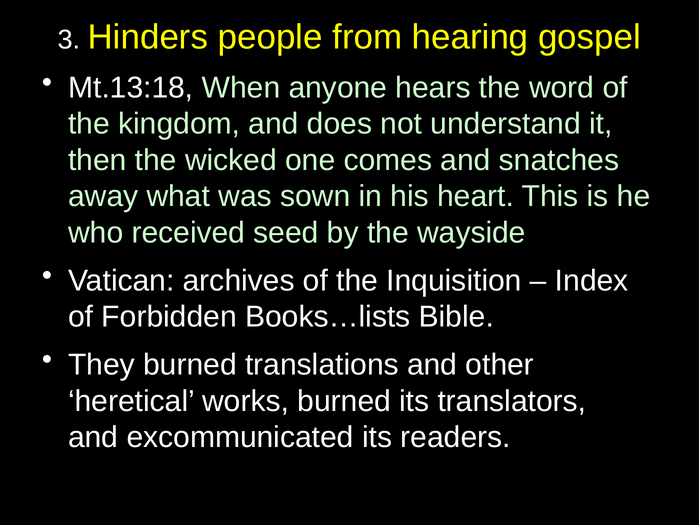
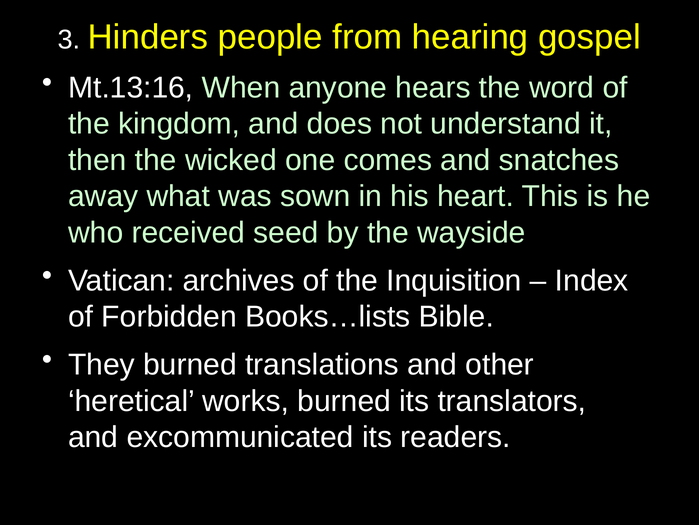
Mt.13:18: Mt.13:18 -> Mt.13:16
